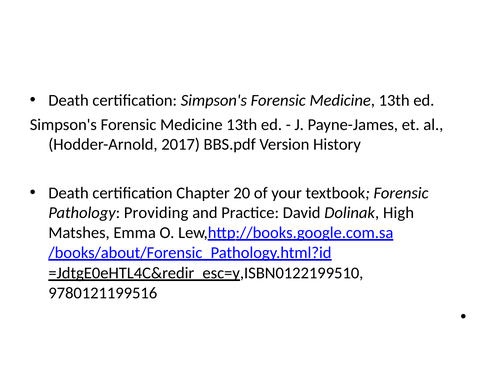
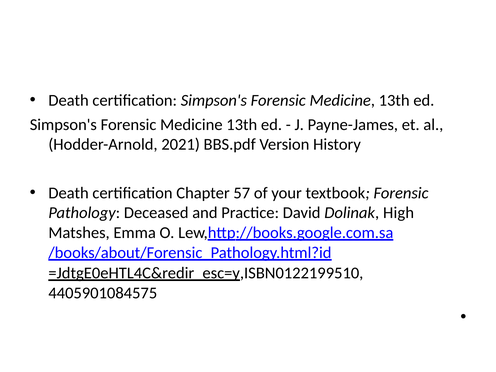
2017: 2017 -> 2021
20: 20 -> 57
Providing: Providing -> Deceased
9780121199516: 9780121199516 -> 4405901084575
